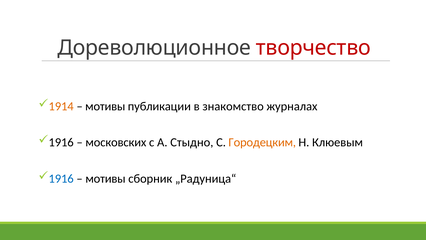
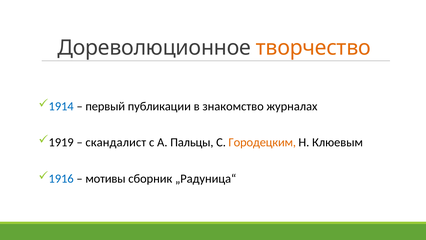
творчество colour: red -> orange
1914 colour: orange -> blue
мотивы at (105, 106): мотивы -> первый
1916 at (61, 142): 1916 -> 1919
московских: московских -> скандалист
Стыдно: Стыдно -> Пальцы
